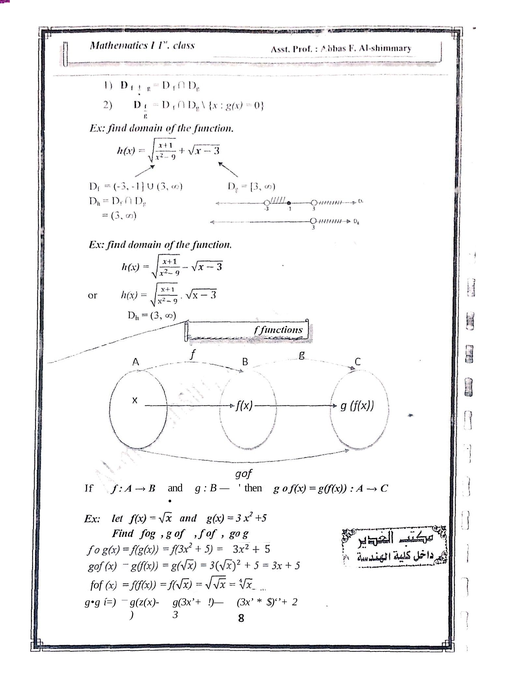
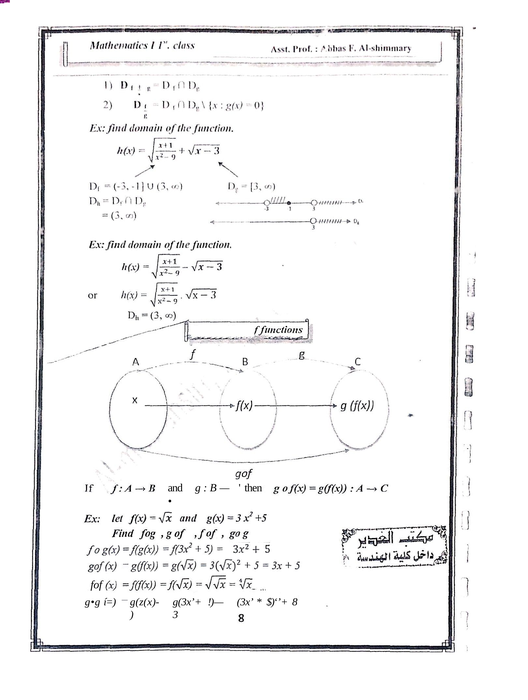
2: 2 -> 8
